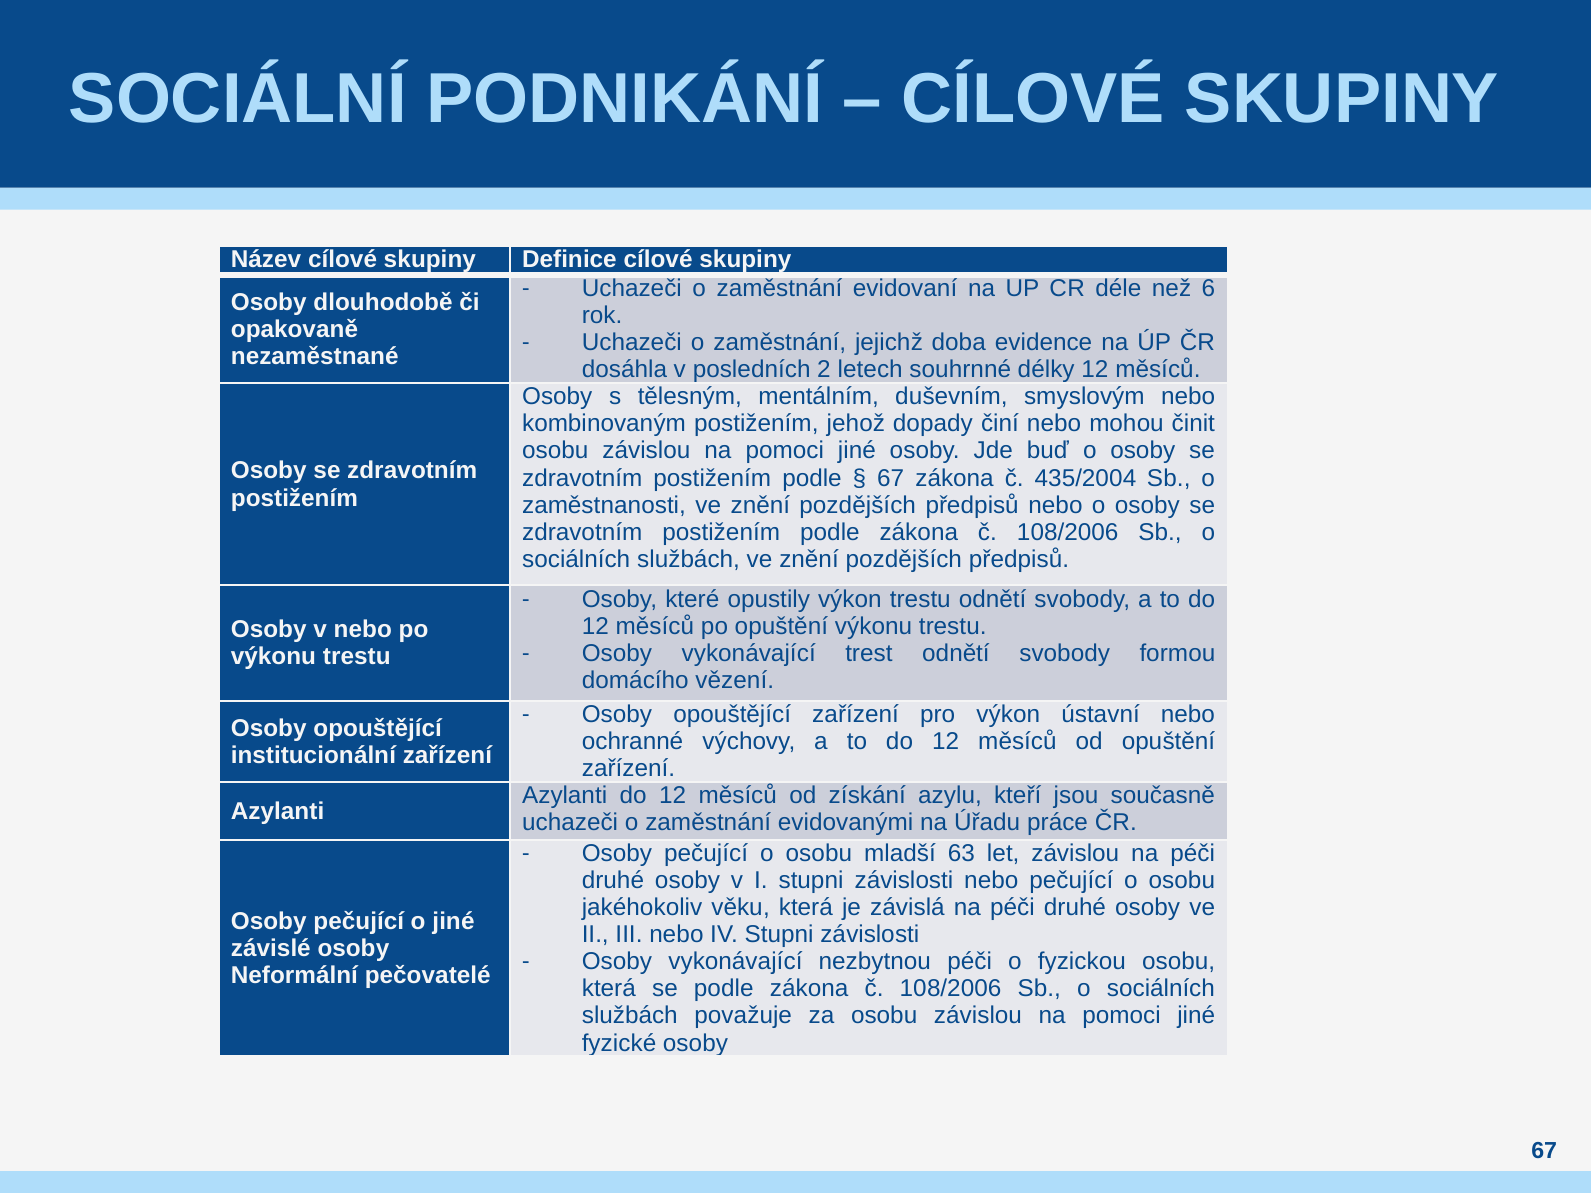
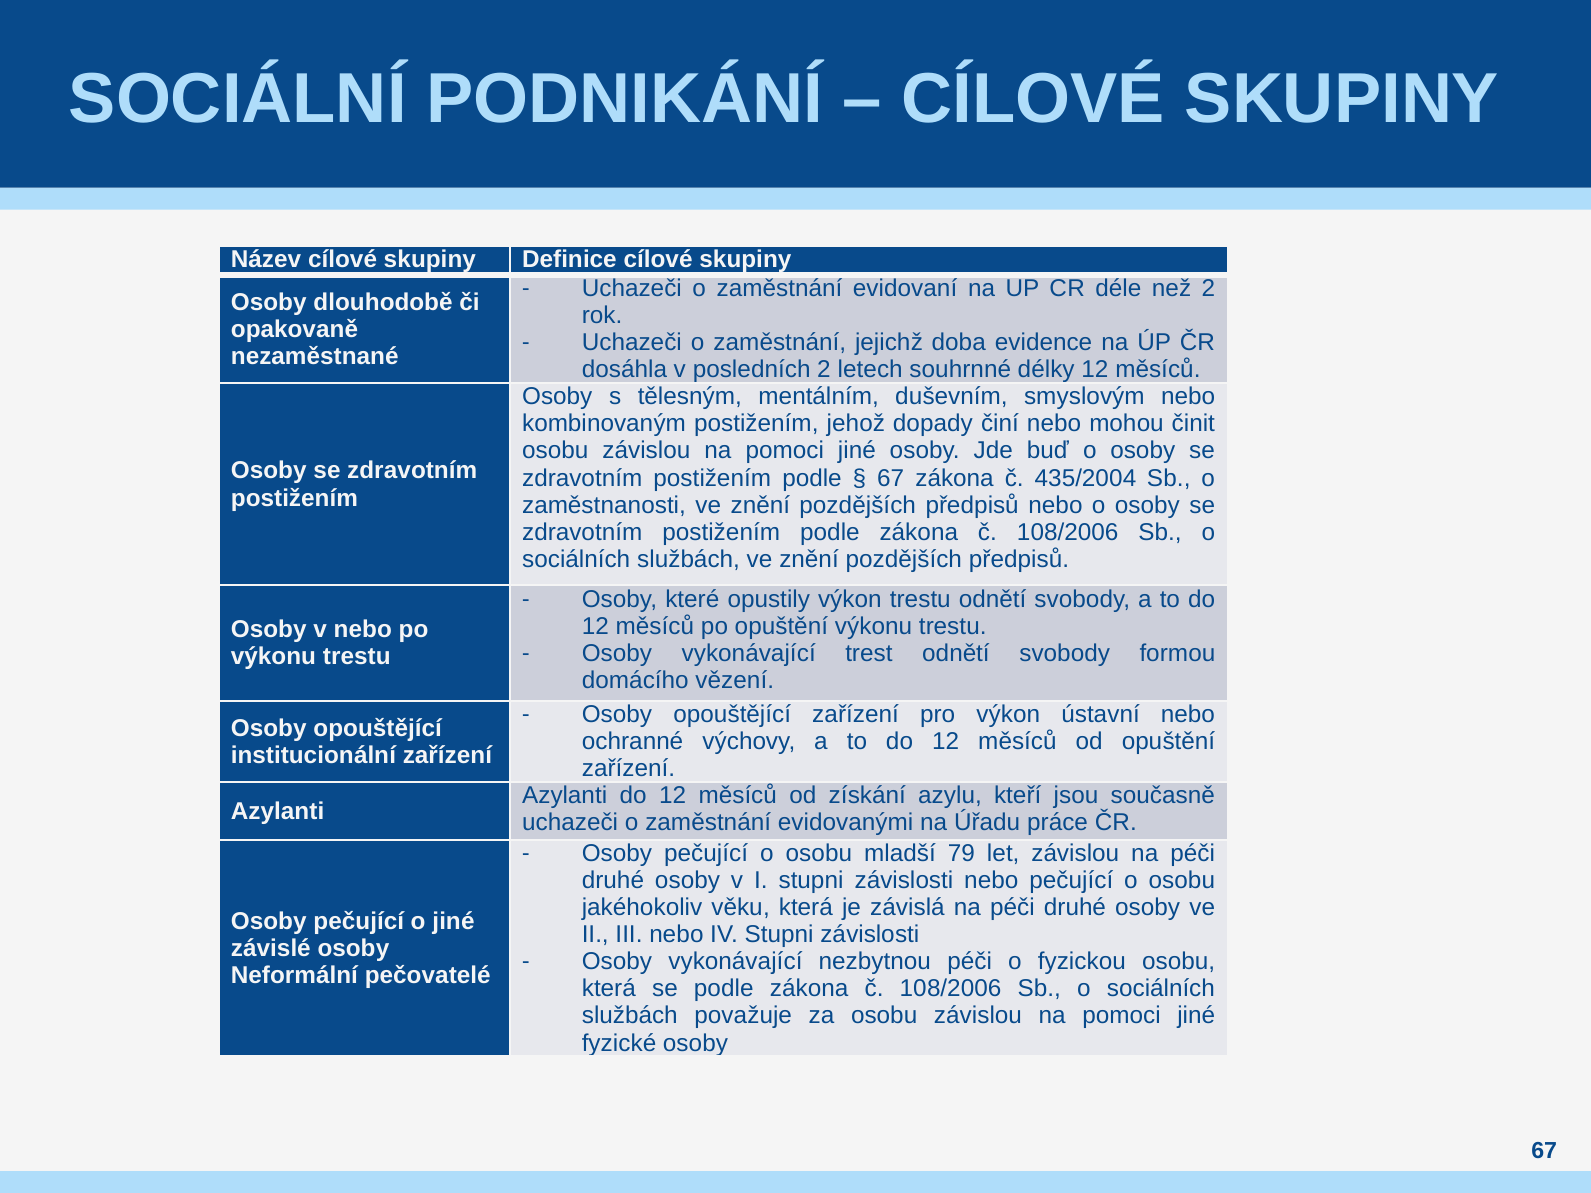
než 6: 6 -> 2
63: 63 -> 79
